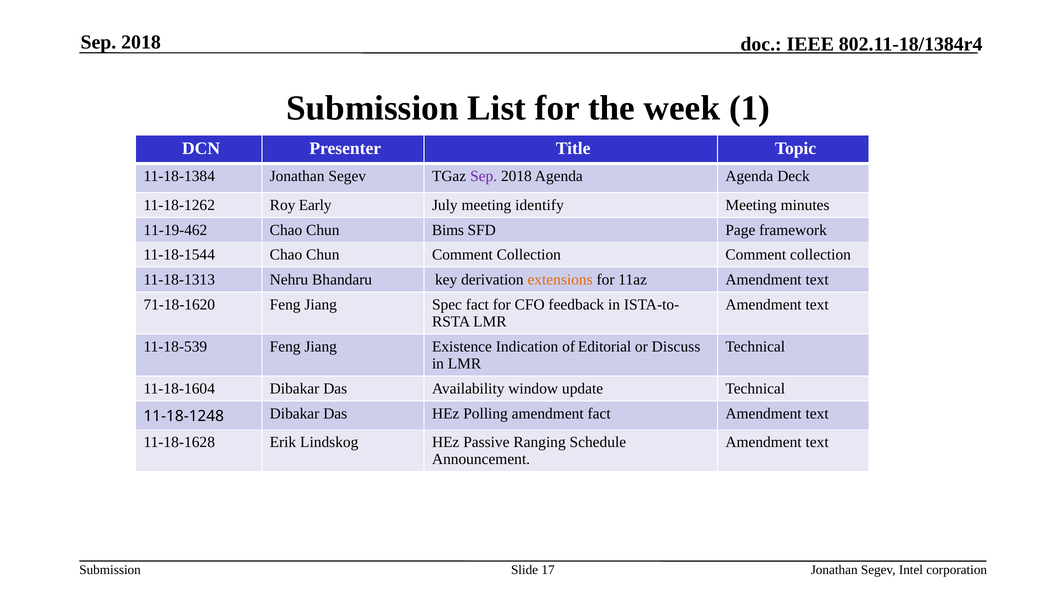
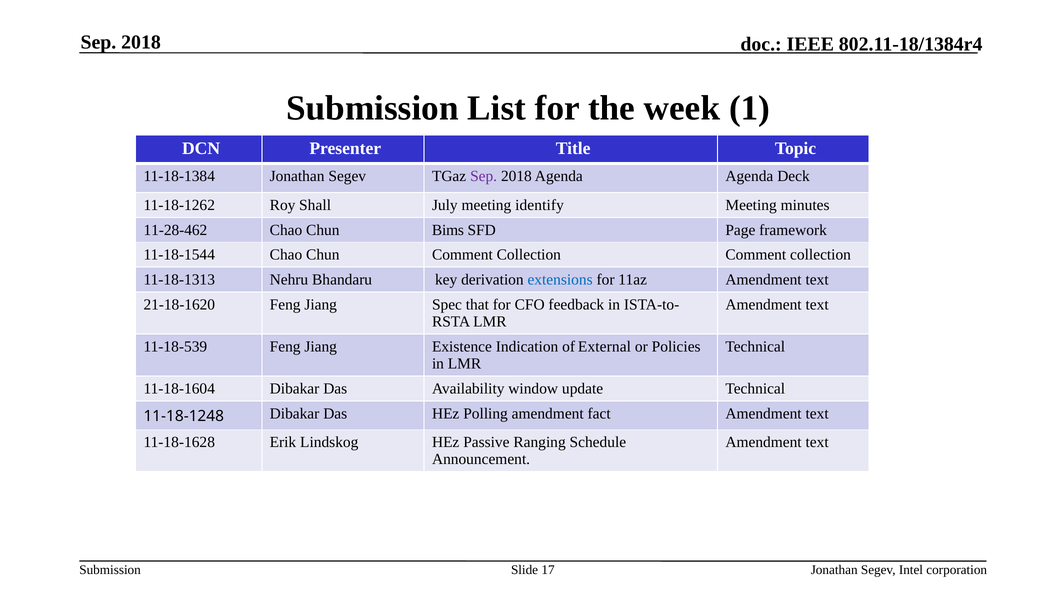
Early: Early -> Shall
11-19-462: 11-19-462 -> 11-28-462
extensions colour: orange -> blue
71-18-1620: 71-18-1620 -> 21-18-1620
Spec fact: fact -> that
Editorial: Editorial -> External
Discuss: Discuss -> Policies
